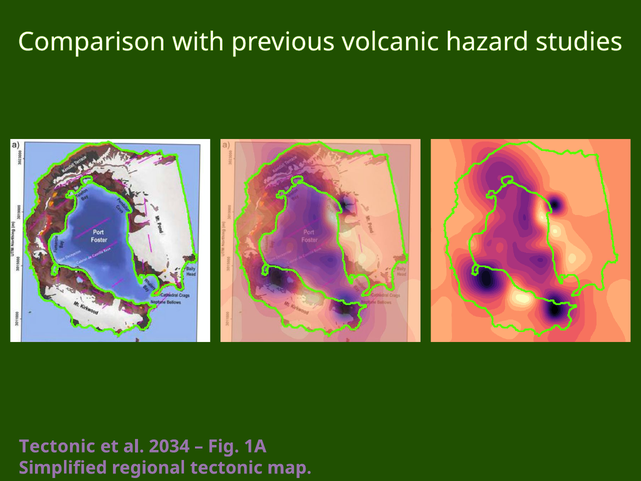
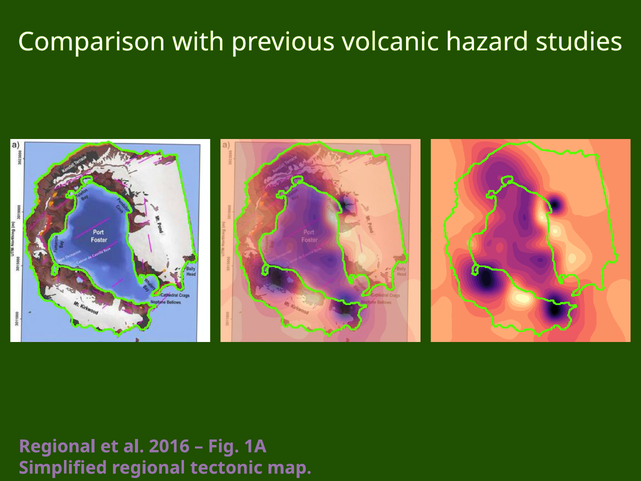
Tectonic at (57, 446): Tectonic -> Regional
2034: 2034 -> 2016
